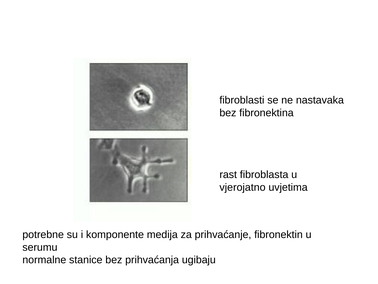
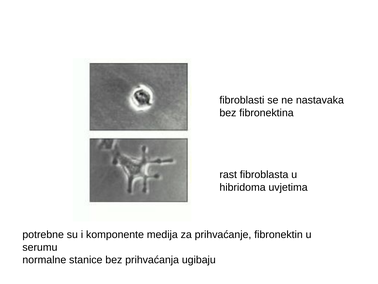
vjerojatno: vjerojatno -> hibridoma
